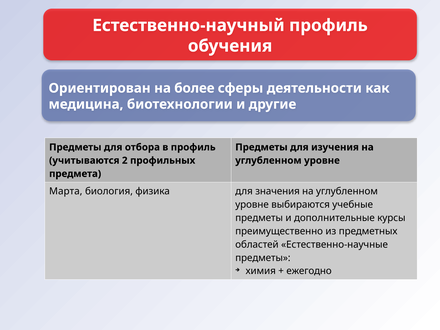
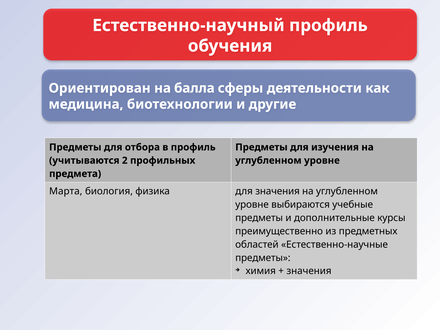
более: более -> балла
ежегодно at (309, 271): ежегодно -> значения
